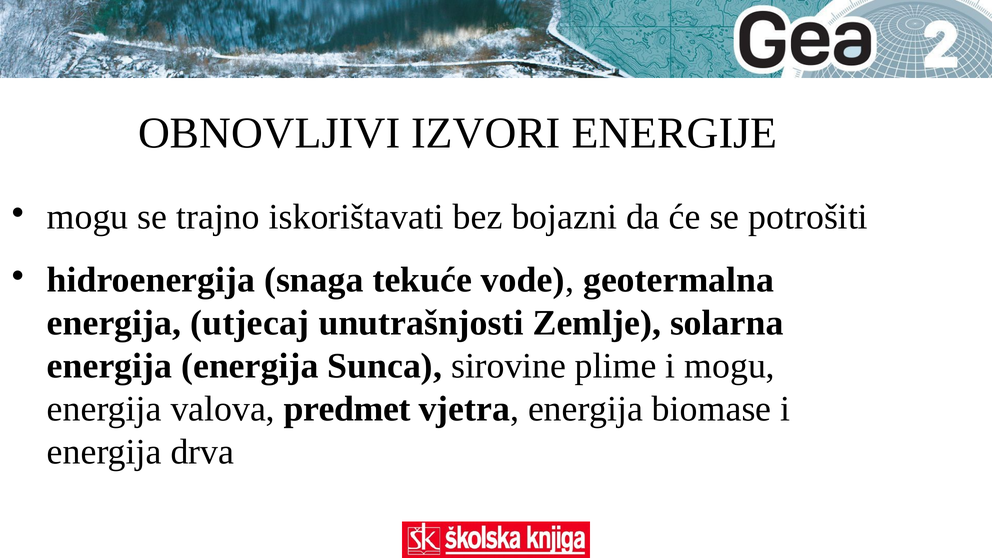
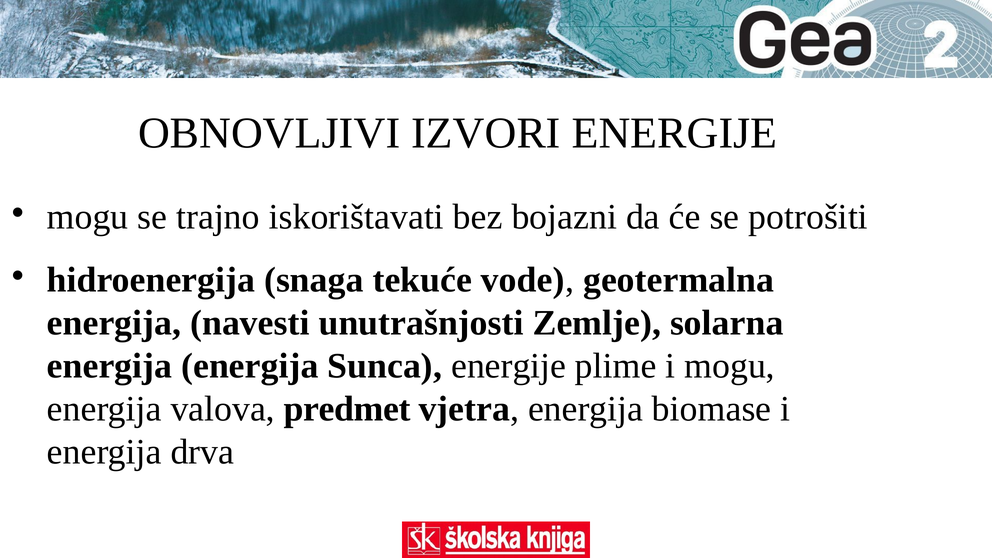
utjecaj: utjecaj -> navesti
Sunca sirovine: sirovine -> energije
